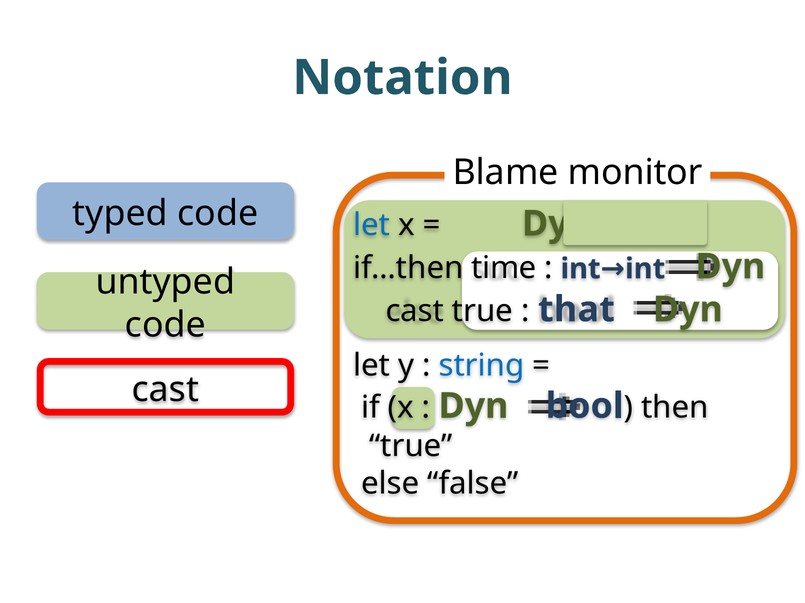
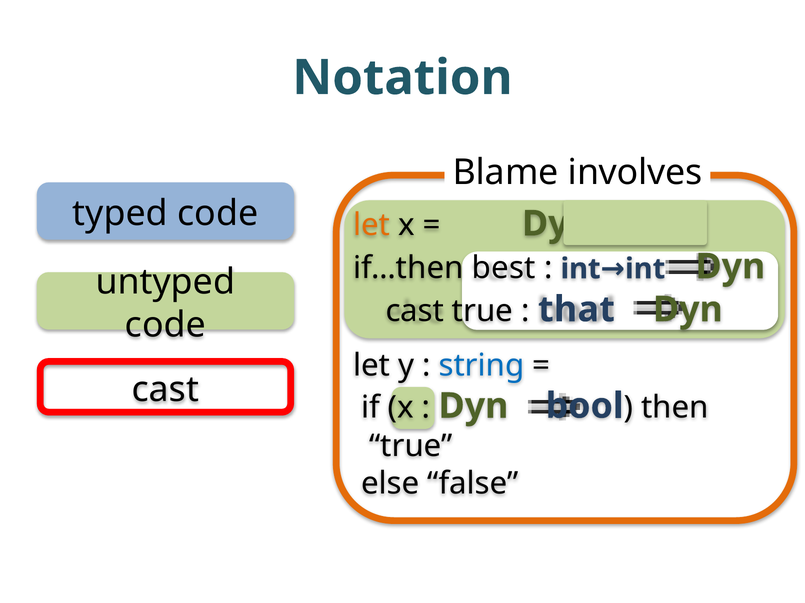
monitor: monitor -> involves
let at (372, 225) colour: blue -> orange
time: time -> best
